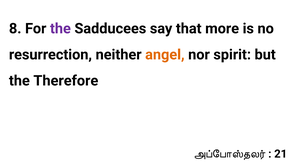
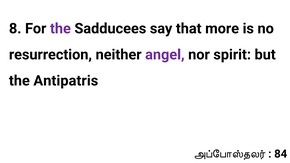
angel colour: orange -> purple
Therefore: Therefore -> Antipatris
21: 21 -> 84
